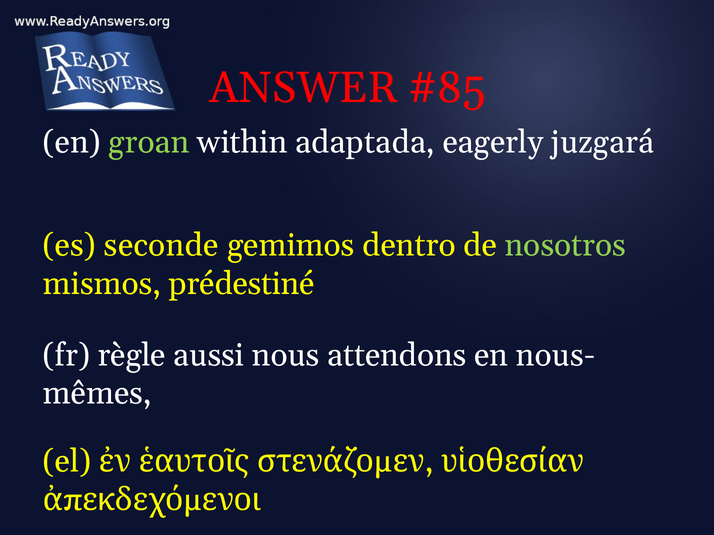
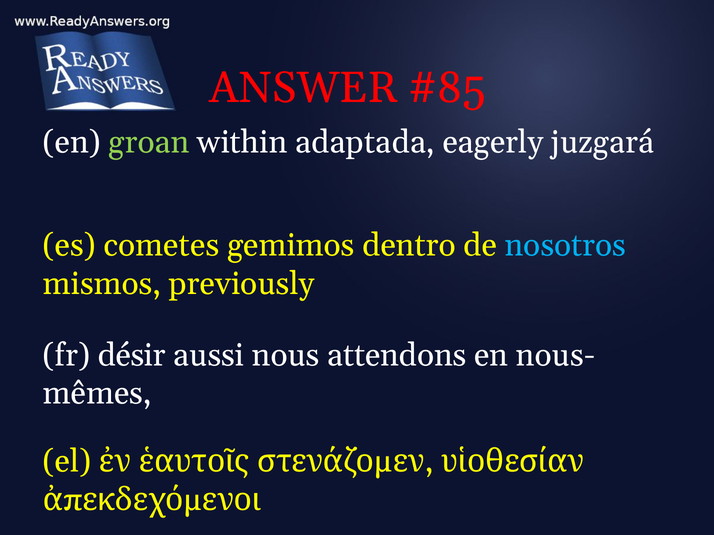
seconde: seconde -> cometes
nosotros colour: light green -> light blue
prédestiné: prédestiné -> previously
règle: règle -> désir
